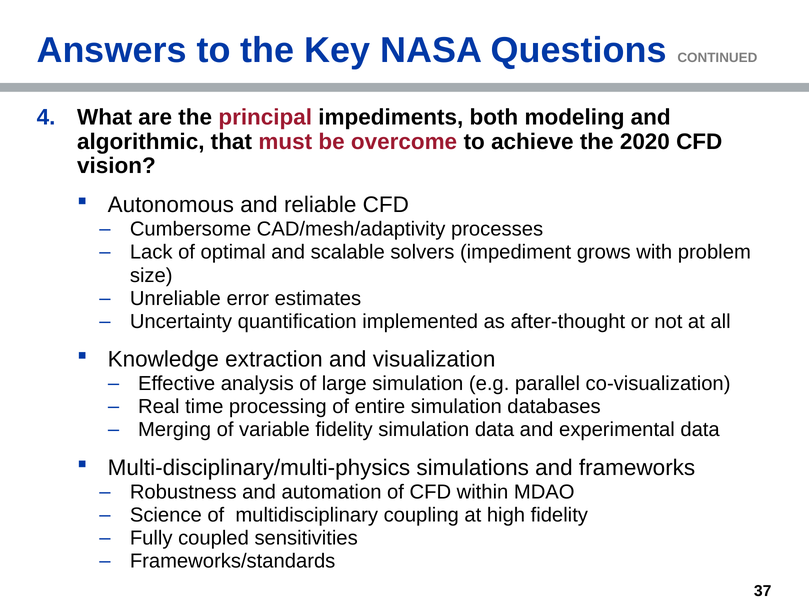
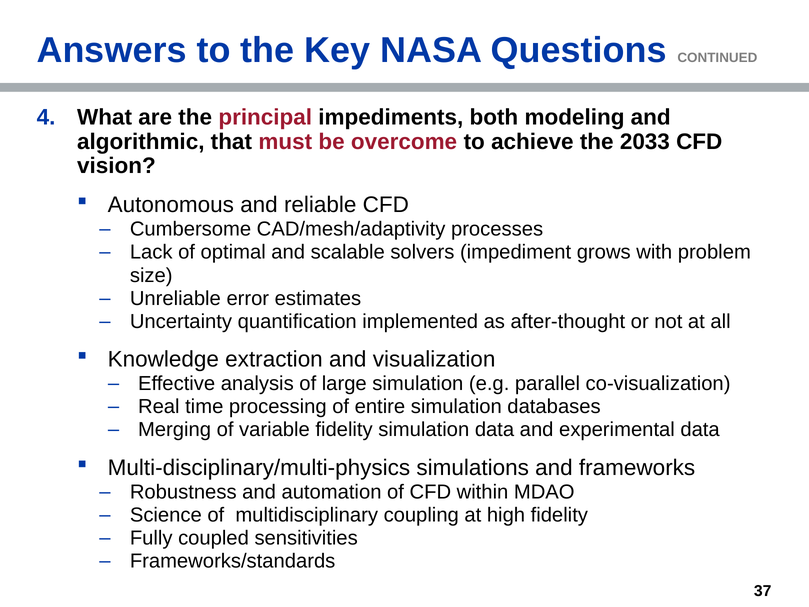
2020: 2020 -> 2033
